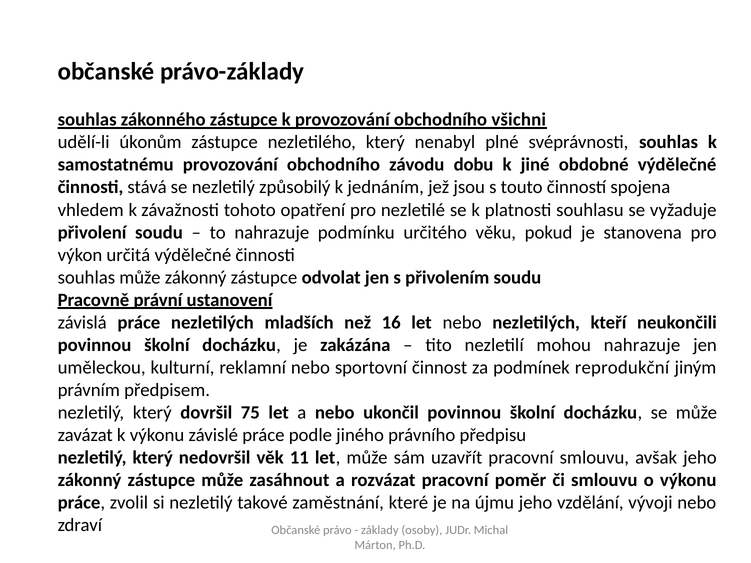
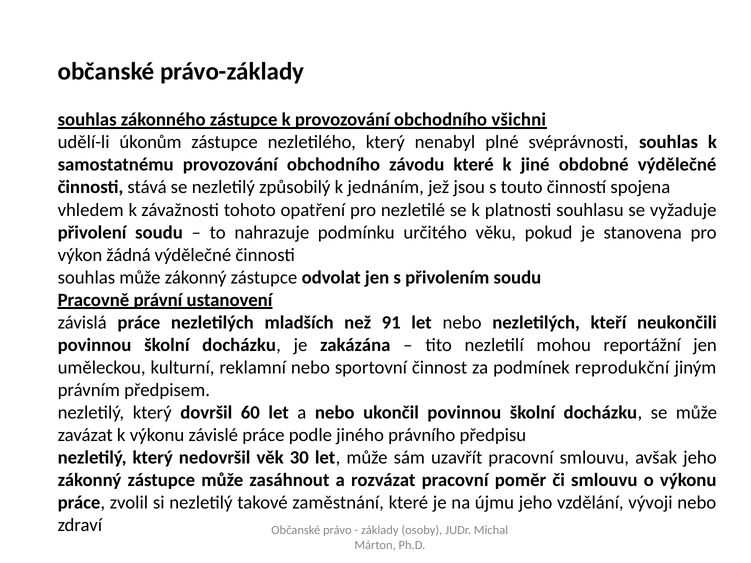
závodu dobu: dobu -> které
určitá: určitá -> žádná
16: 16 -> 91
mohou nahrazuje: nahrazuje -> reportážní
75: 75 -> 60
11: 11 -> 30
